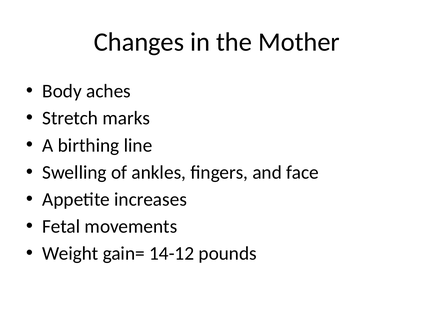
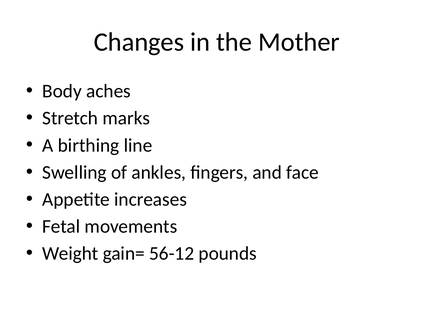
14-12: 14-12 -> 56-12
